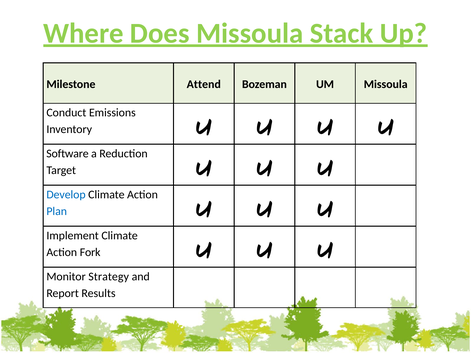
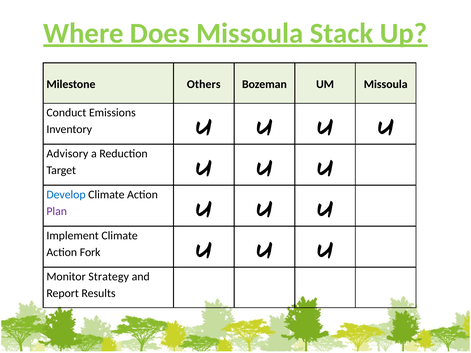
Attend: Attend -> Others
Software: Software -> Advisory
Plan colour: blue -> purple
